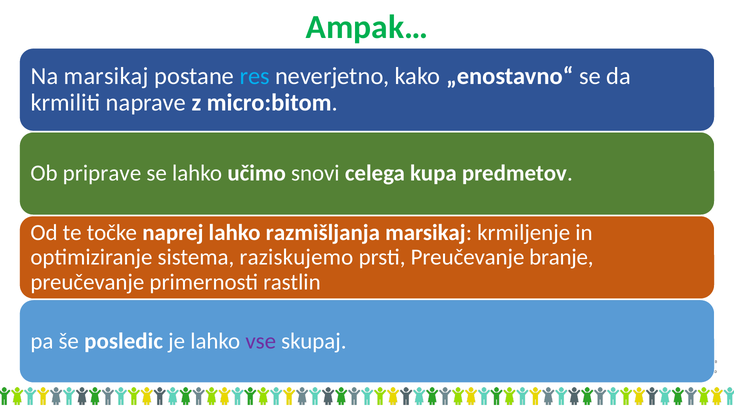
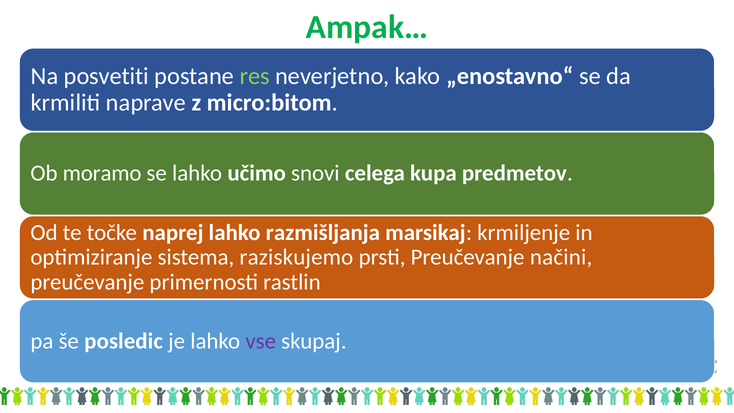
Na marsikaj: marsikaj -> posvetiti
res colour: light blue -> light green
priprave: priprave -> moramo
branje: branje -> načini
